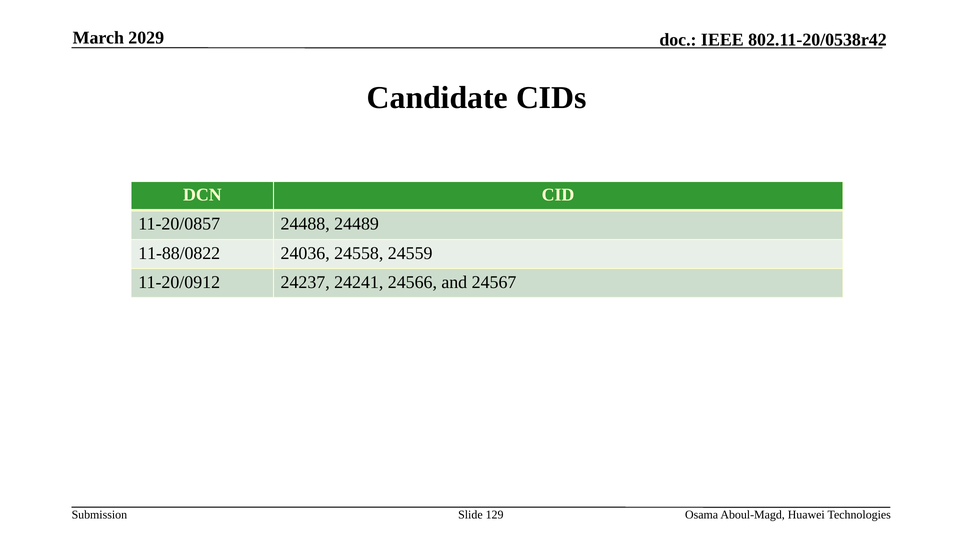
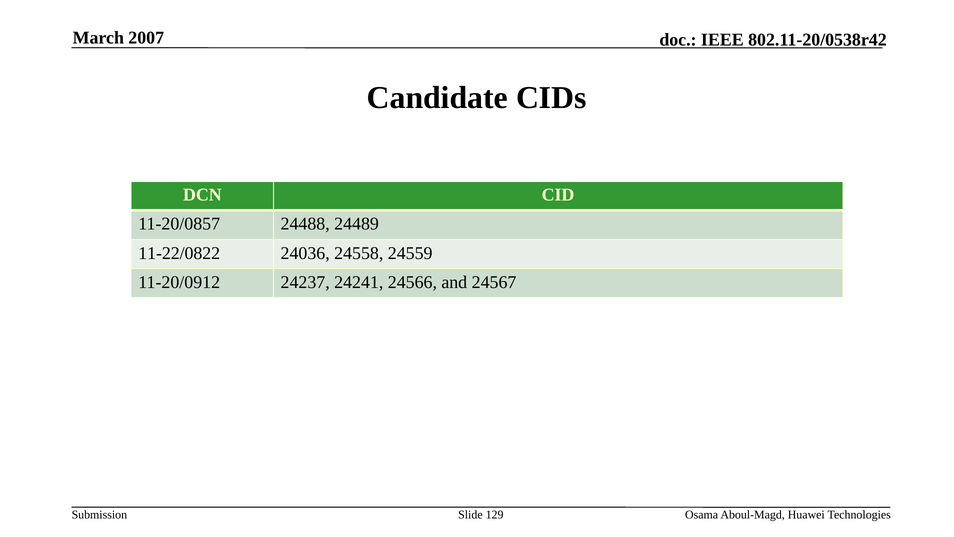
2029: 2029 -> 2007
11-88/0822: 11-88/0822 -> 11-22/0822
